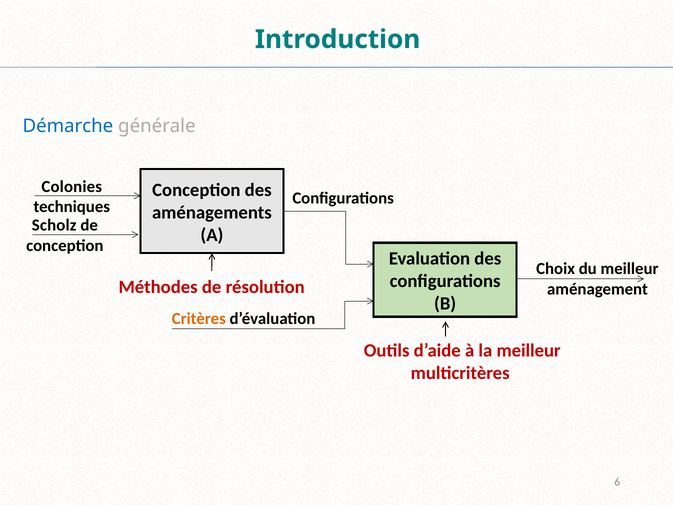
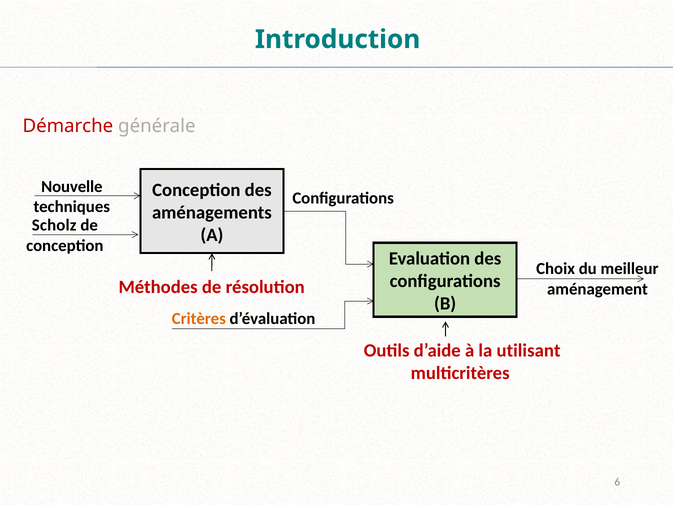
Démarche colour: blue -> red
Colonies: Colonies -> Nouvelle
la meilleur: meilleur -> utilisant
